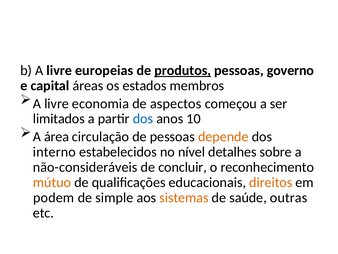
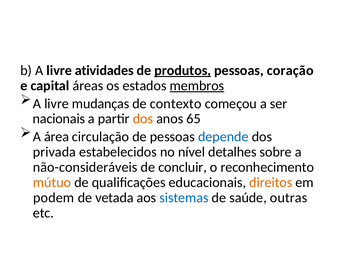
europeias: europeias -> atividades
governo: governo -> coração
membros underline: none -> present
economia: economia -> mudanças
aspectos: aspectos -> contexto
limitados: limitados -> nacionais
dos at (143, 119) colour: blue -> orange
10: 10 -> 65
depende colour: orange -> blue
interno: interno -> privada
simple: simple -> vetada
sistemas colour: orange -> blue
